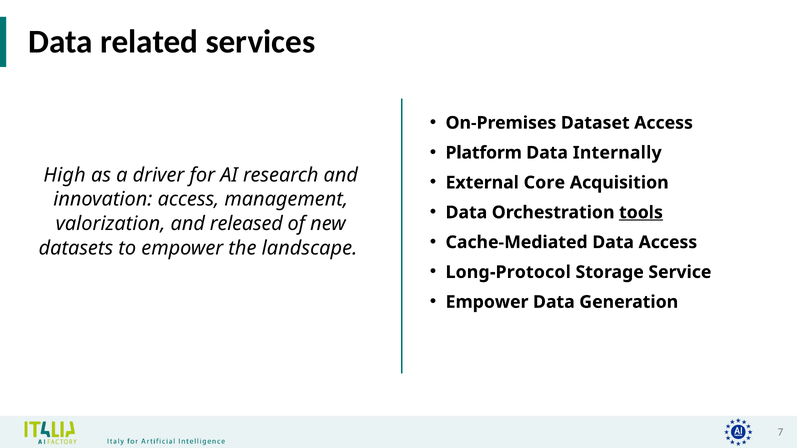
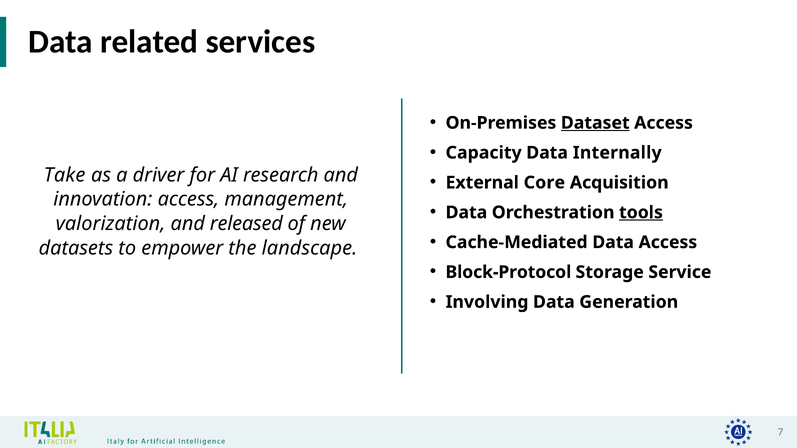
Dataset underline: none -> present
Platform: Platform -> Capacity
High: High -> Take
Long-Protocol: Long-Protocol -> Block-Protocol
Empower at (487, 302): Empower -> Involving
